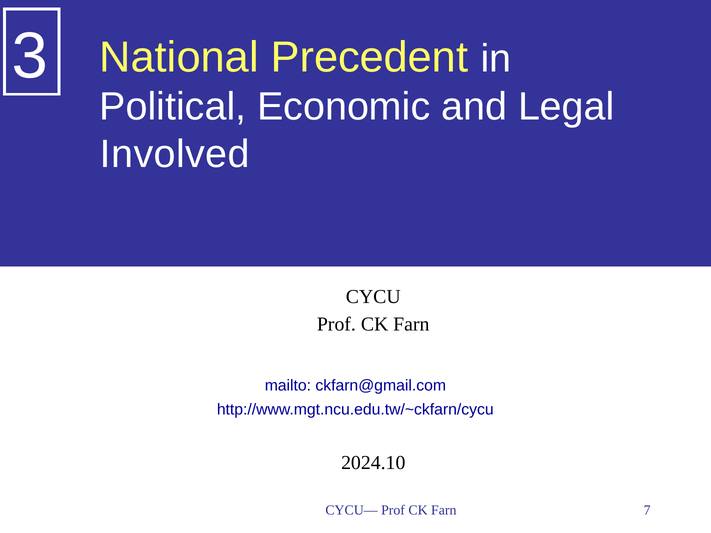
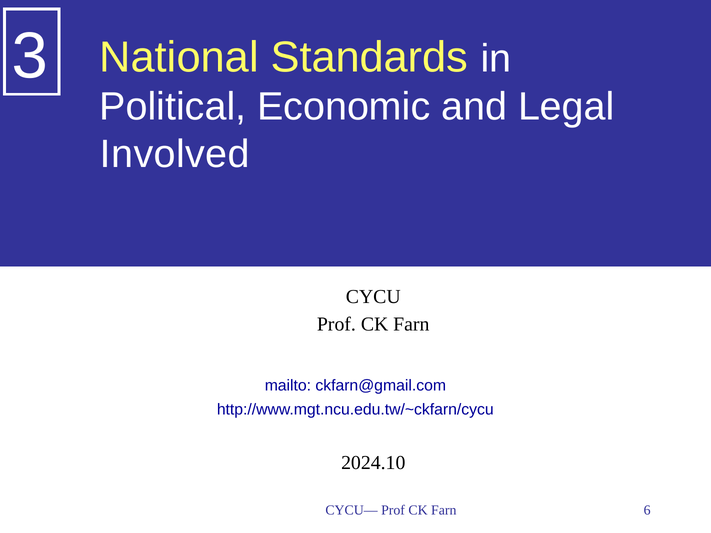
Precedent: Precedent -> Standards
7: 7 -> 6
